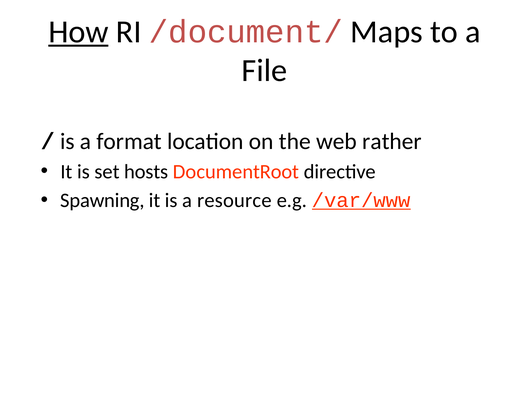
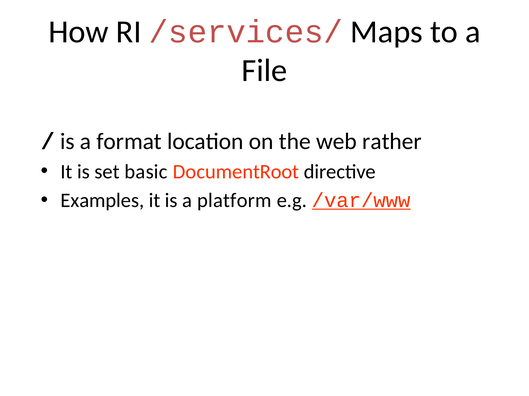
How underline: present -> none
/document/: /document/ -> /services/
hosts: hosts -> basic
Spawning: Spawning -> Examples
resource: resource -> platform
